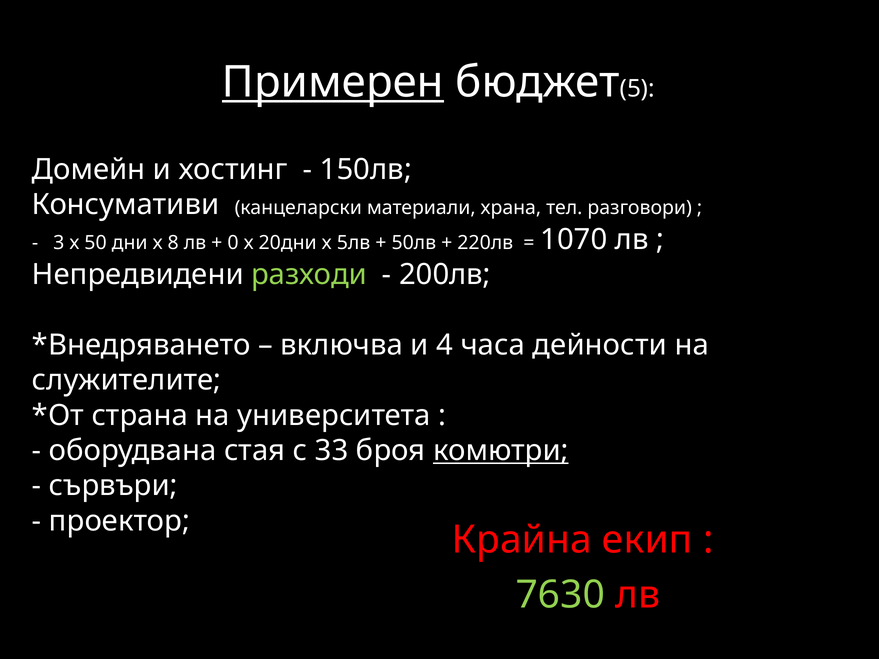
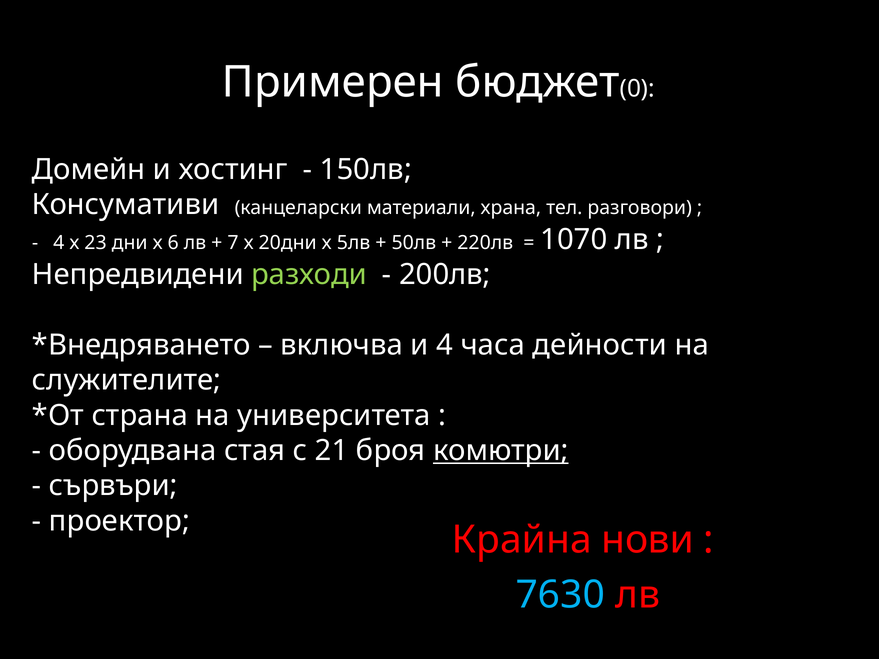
Примерен underline: present -> none
5: 5 -> 0
3 at (59, 243): 3 -> 4
50: 50 -> 23
8: 8 -> 6
0: 0 -> 7
33: 33 -> 21
екип: екип -> нови
7630 colour: light green -> light blue
